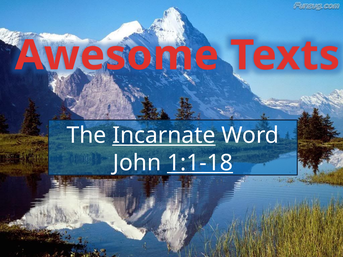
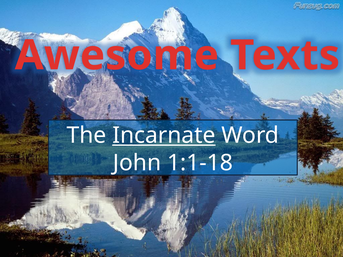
1:1-18 underline: present -> none
